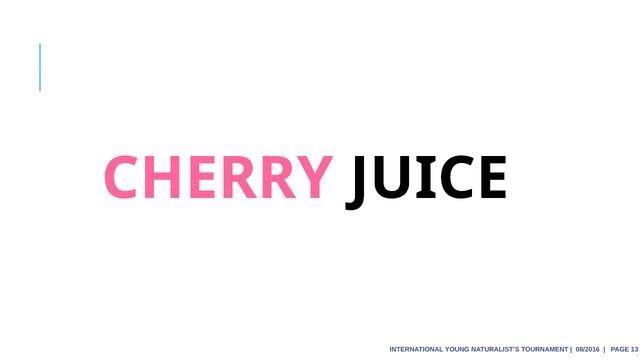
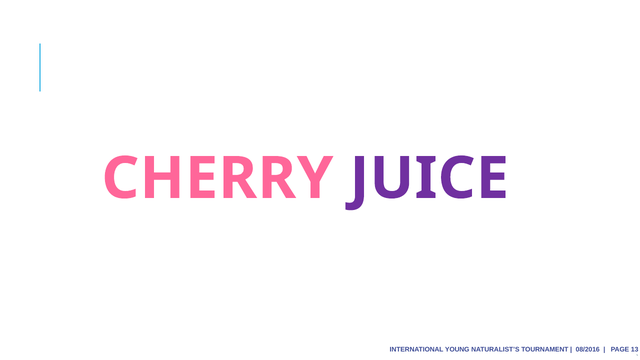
JUICE colour: black -> purple
